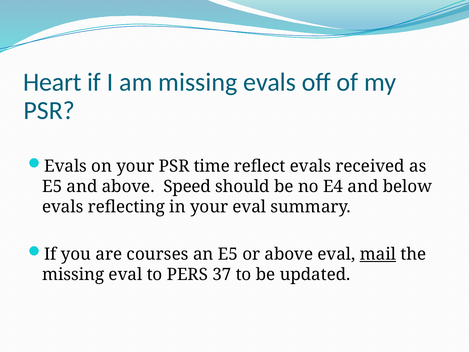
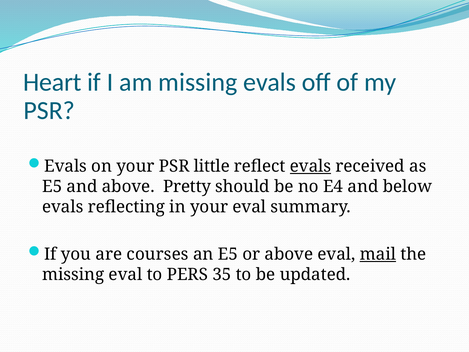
time: time -> little
evals at (310, 166) underline: none -> present
Speed: Speed -> Pretty
37: 37 -> 35
